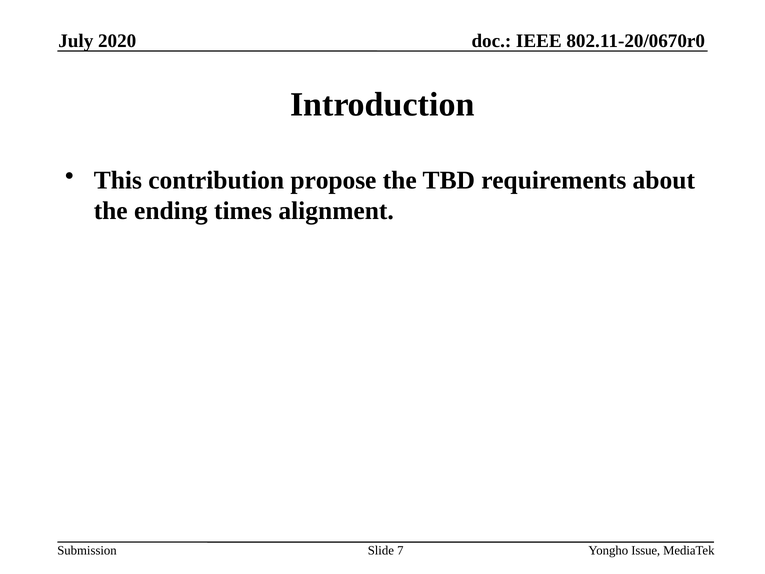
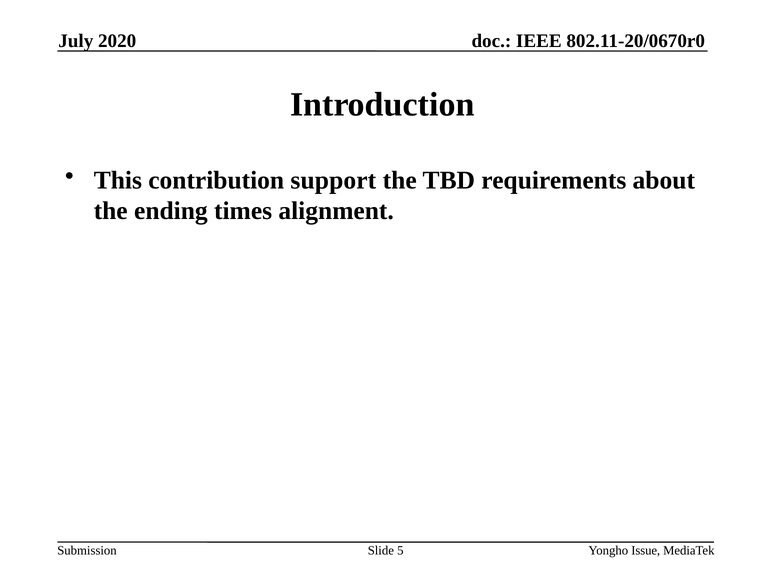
propose: propose -> support
7: 7 -> 5
